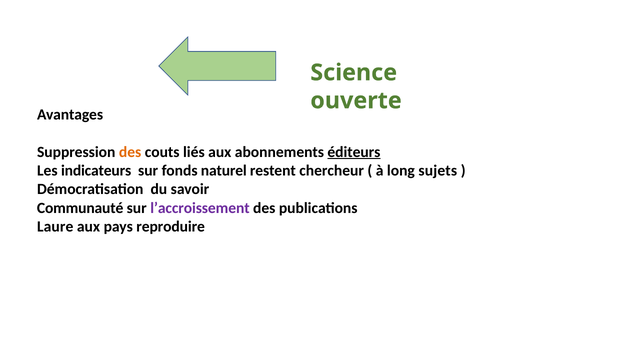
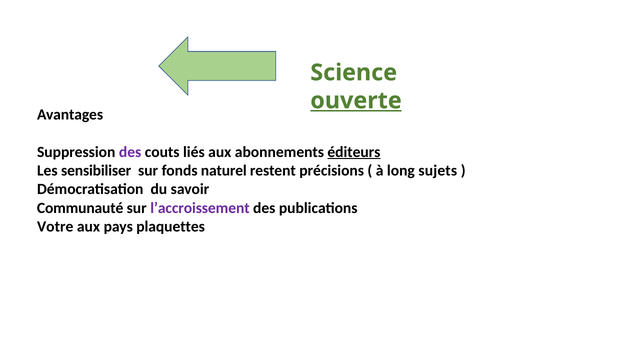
ouverte underline: none -> present
des at (130, 152) colour: orange -> purple
indicateurs: indicateurs -> sensibiliser
chercheur: chercheur -> précisions
Laure: Laure -> Votre
reproduire: reproduire -> plaquettes
